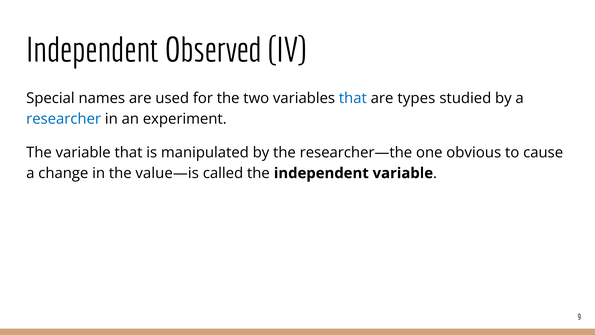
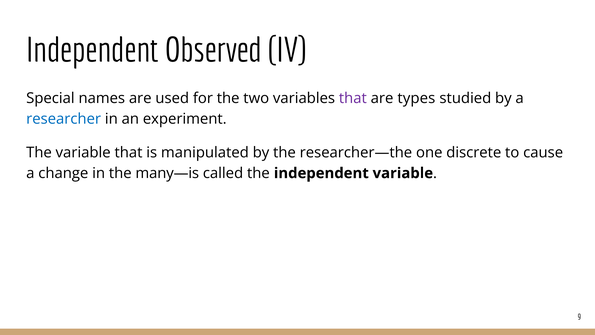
that at (353, 98) colour: blue -> purple
obvious: obvious -> discrete
value—is: value—is -> many—is
